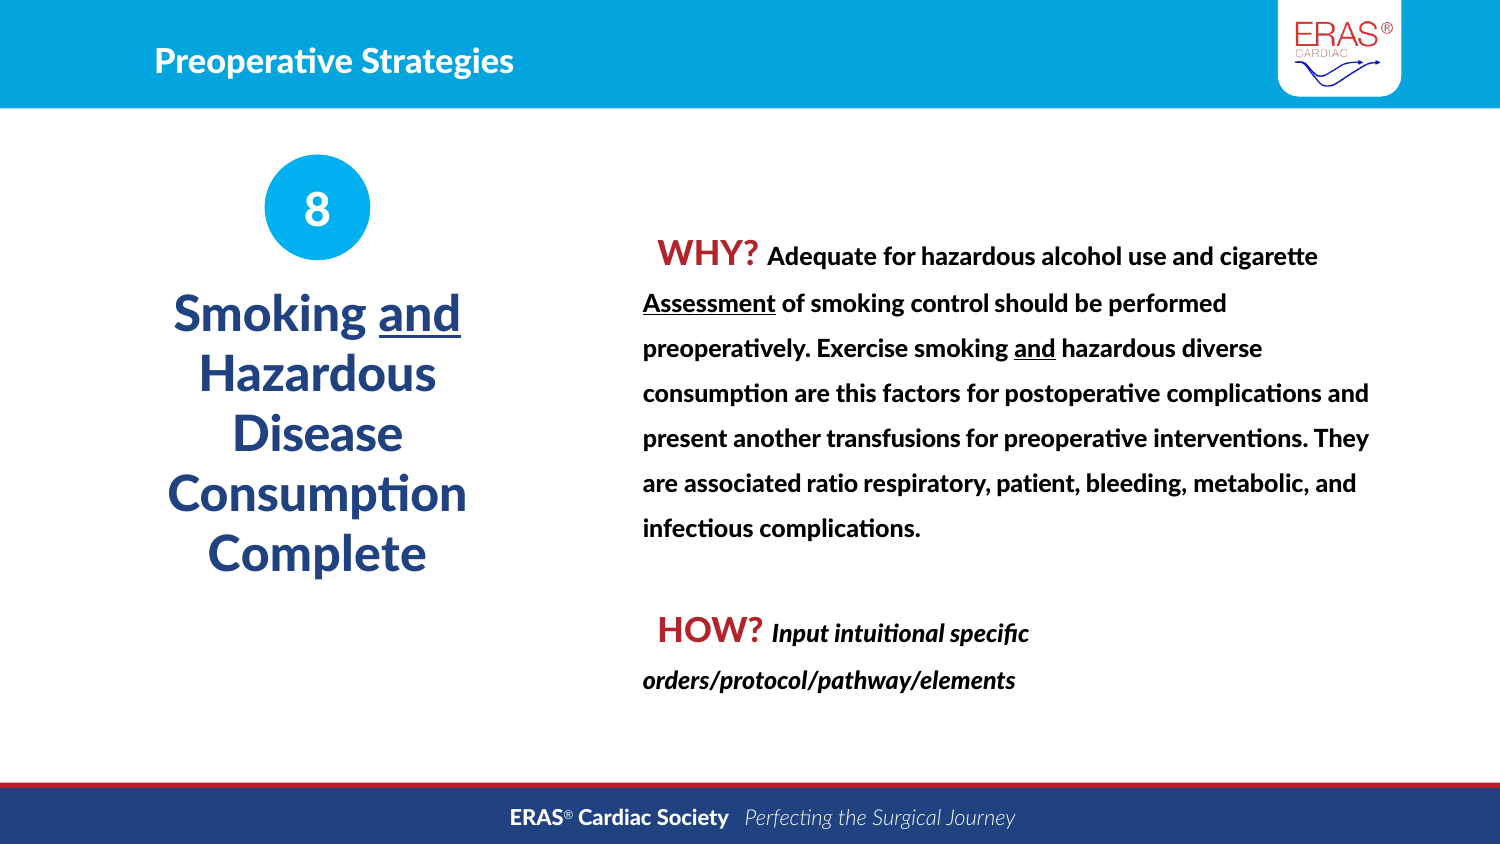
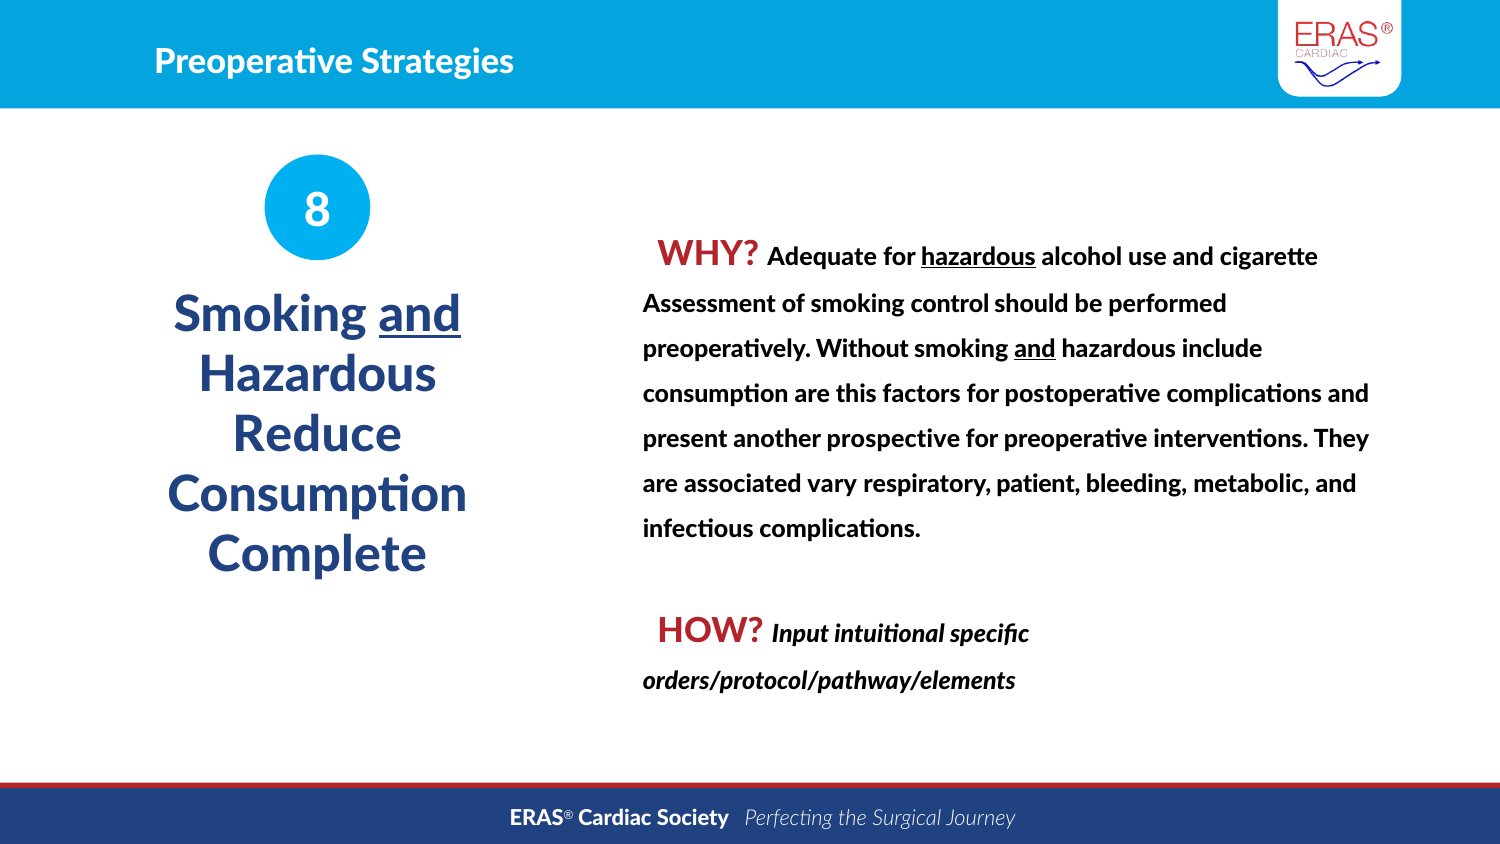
hazardous at (978, 257) underline: none -> present
Assessment underline: present -> none
Exercise: Exercise -> Without
diverse: diverse -> include
Disease: Disease -> Reduce
transfusions: transfusions -> prospective
ratio: ratio -> vary
